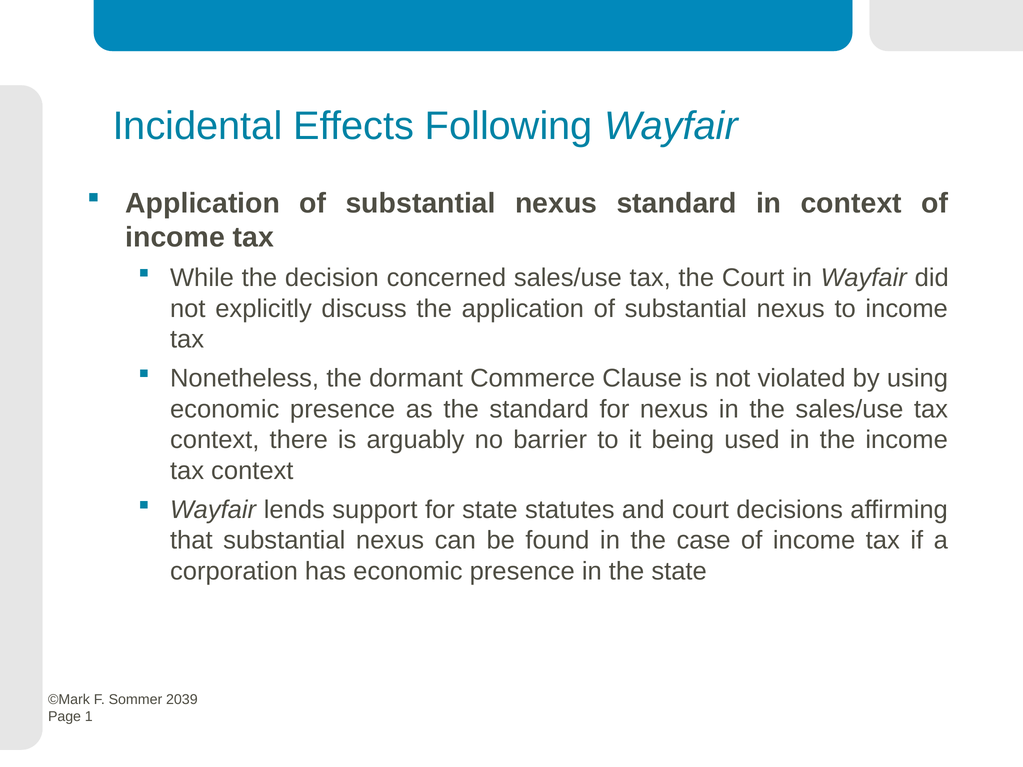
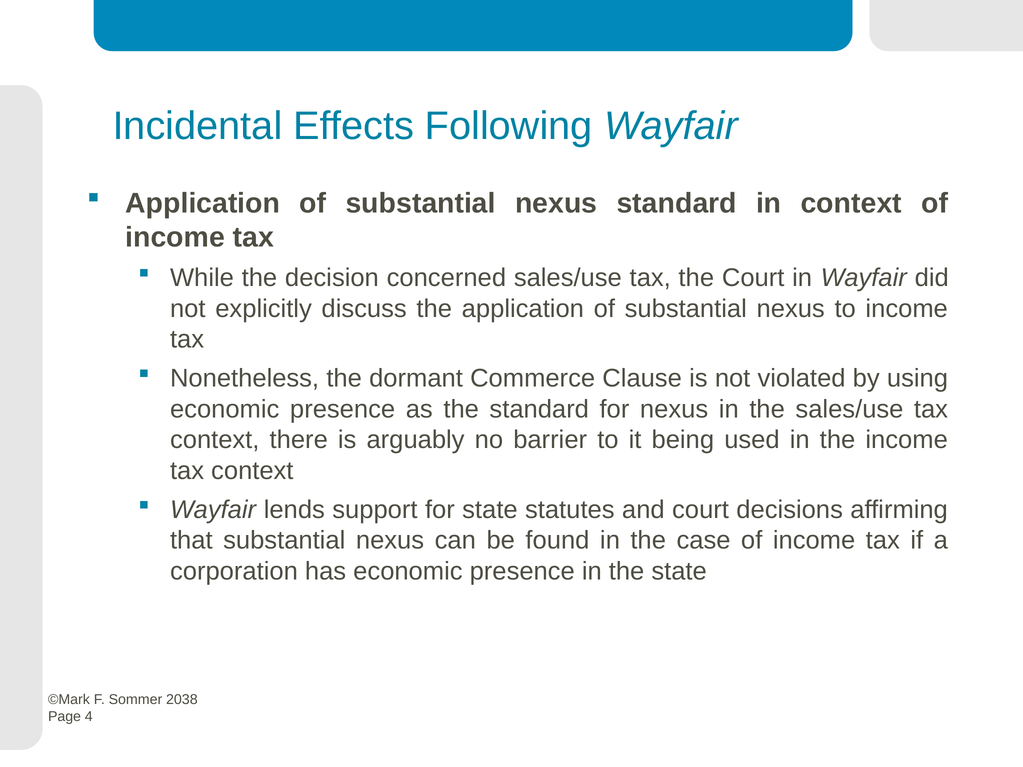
2039: 2039 -> 2038
1: 1 -> 4
